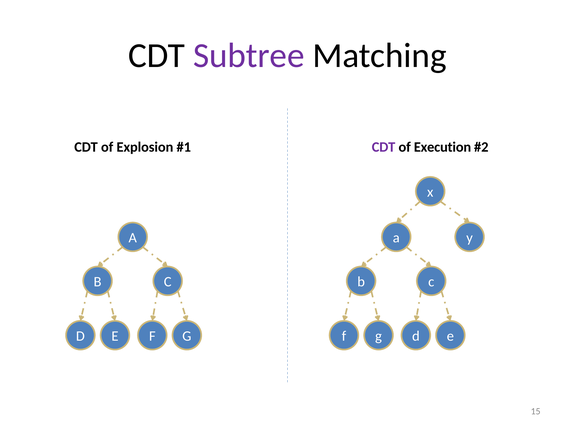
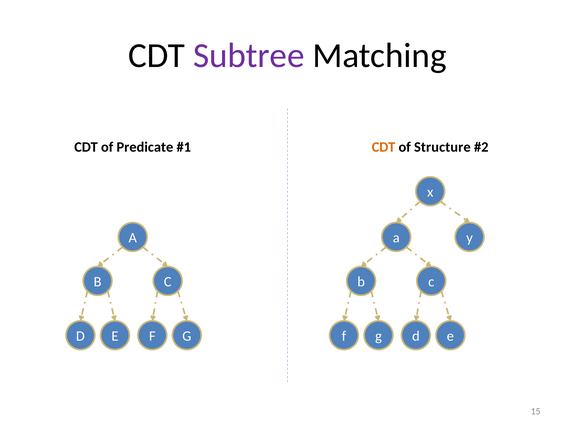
Explosion: Explosion -> Predicate
CDT at (384, 147) colour: purple -> orange
Execution: Execution -> Structure
